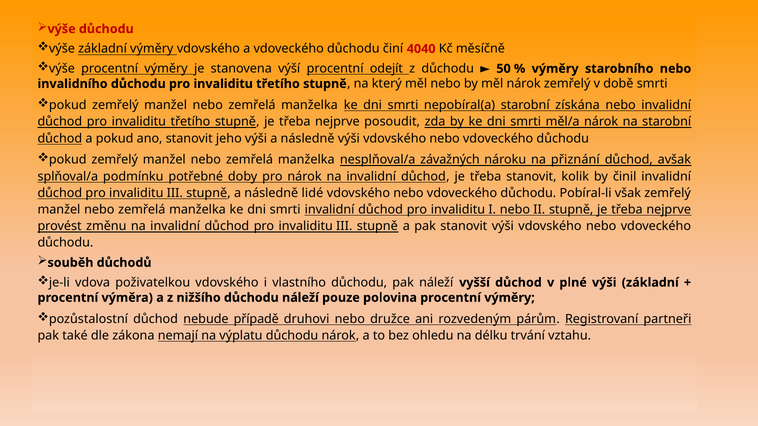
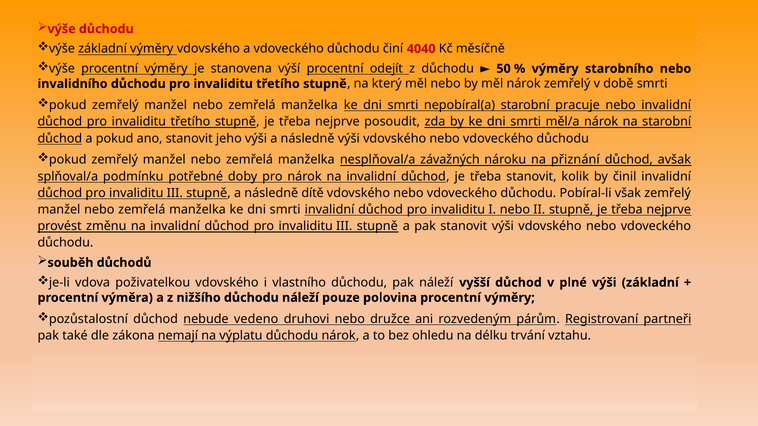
získána: získána -> pracuje
lidé: lidé -> dítě
případě: případě -> vedeno
